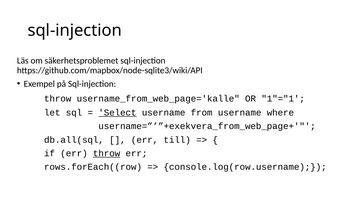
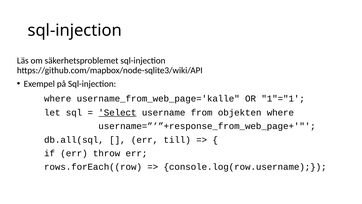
throw at (58, 99): throw -> where
from username: username -> objekten
username=”’”+exekvera_from_web_page+: username=”’”+exekvera_from_web_page+ -> username=”’”+response_from_web_page+
throw at (107, 153) underline: present -> none
